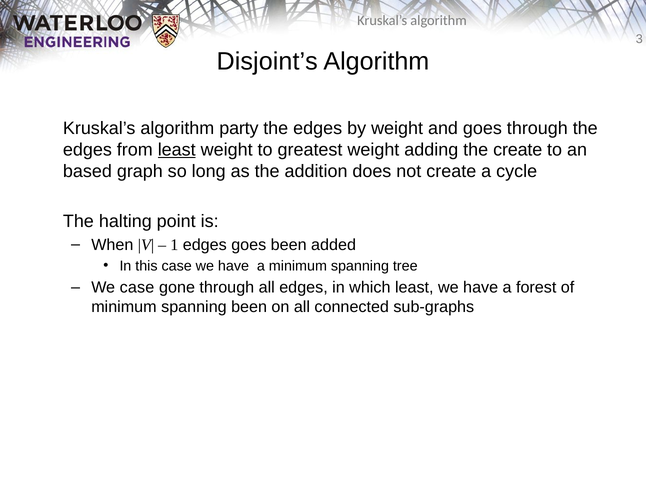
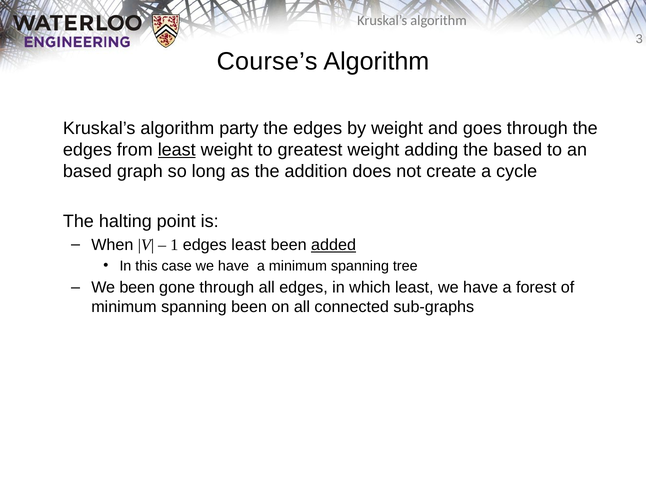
Disjoint’s: Disjoint’s -> Course’s
the create: create -> based
edges goes: goes -> least
added underline: none -> present
We case: case -> been
